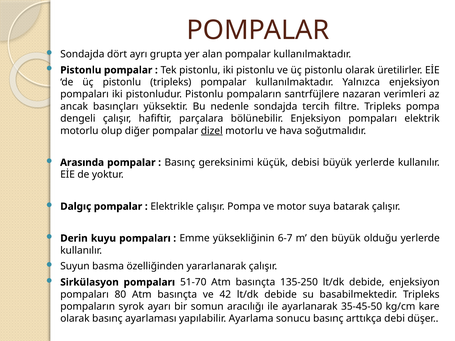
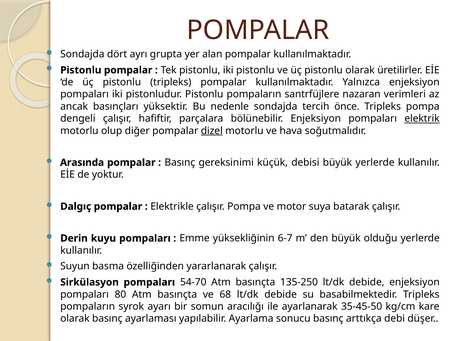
filtre: filtre -> önce
elektrik underline: none -> present
51-70: 51-70 -> 54-70
42: 42 -> 68
